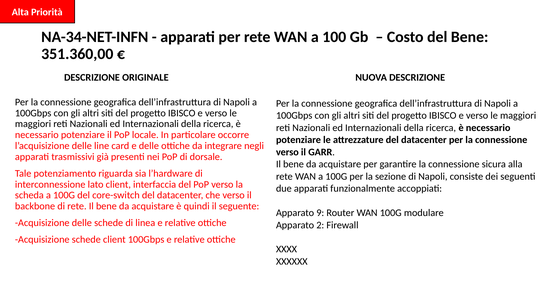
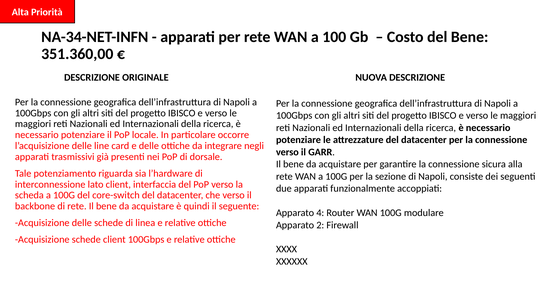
9: 9 -> 4
